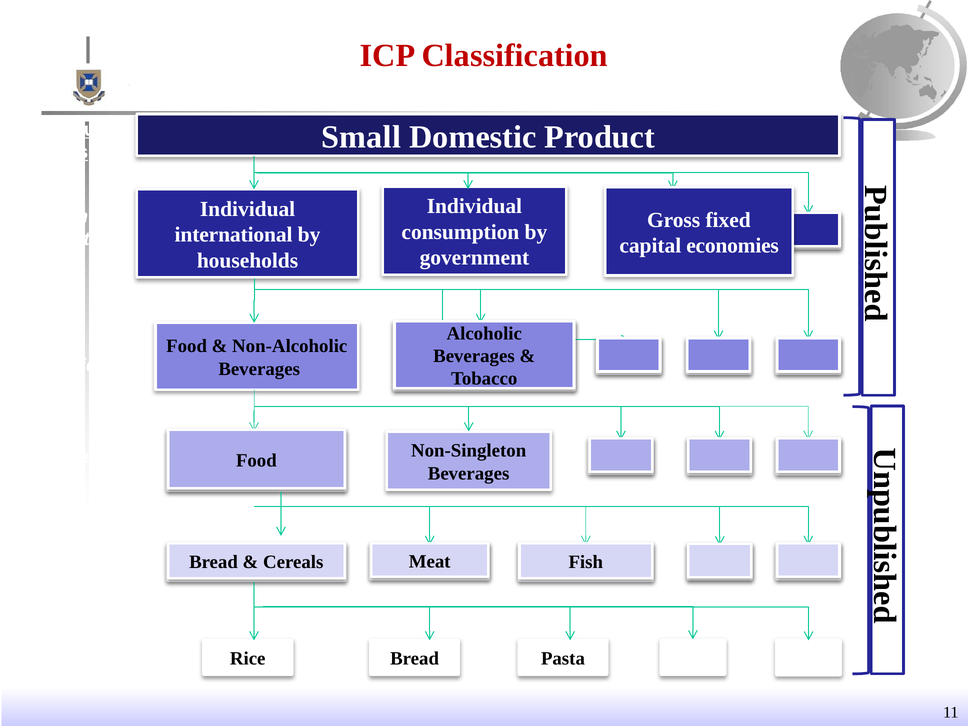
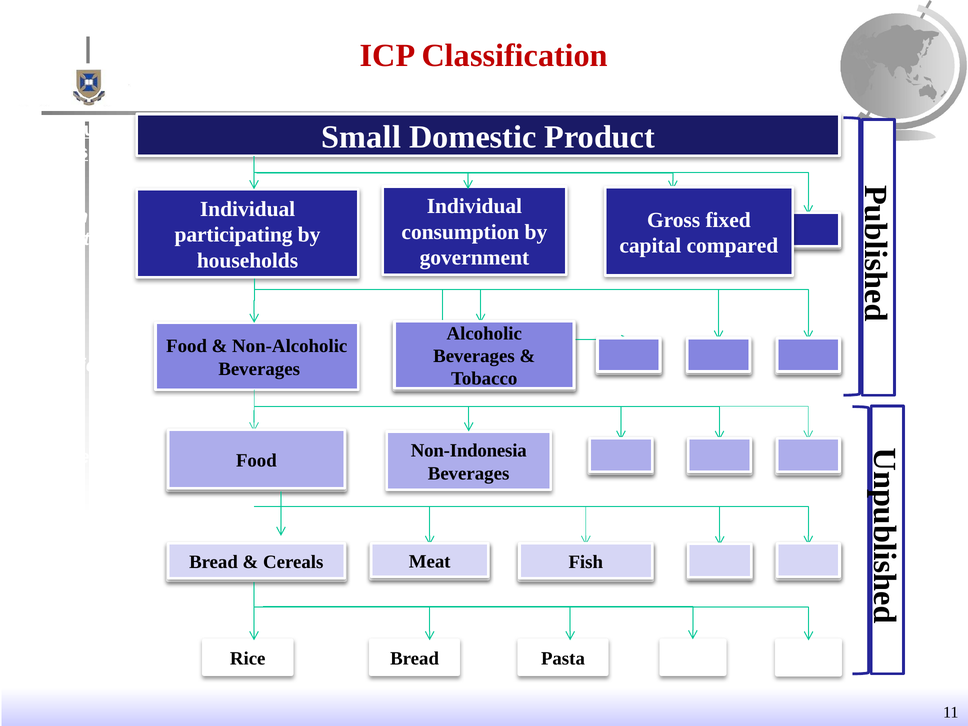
international: international -> participating
economies: economies -> compared
Non-Singleton: Non-Singleton -> Non-Indonesia
